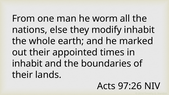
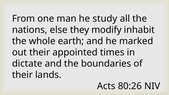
worm: worm -> study
inhabit at (27, 64): inhabit -> dictate
97:26: 97:26 -> 80:26
